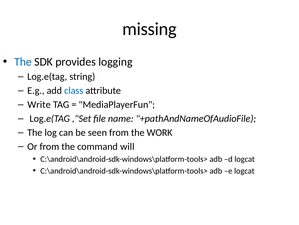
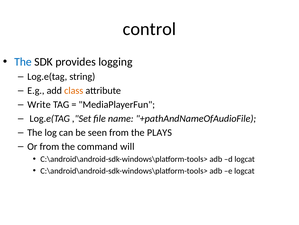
missing: missing -> control
class colour: blue -> orange
WORK: WORK -> PLAYS
